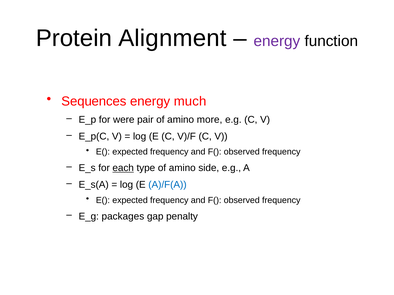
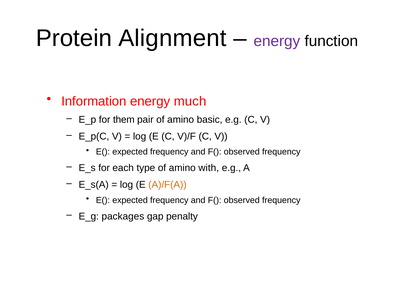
Sequences: Sequences -> Information
were: were -> them
more: more -> basic
each underline: present -> none
side: side -> with
A)/F(A colour: blue -> orange
